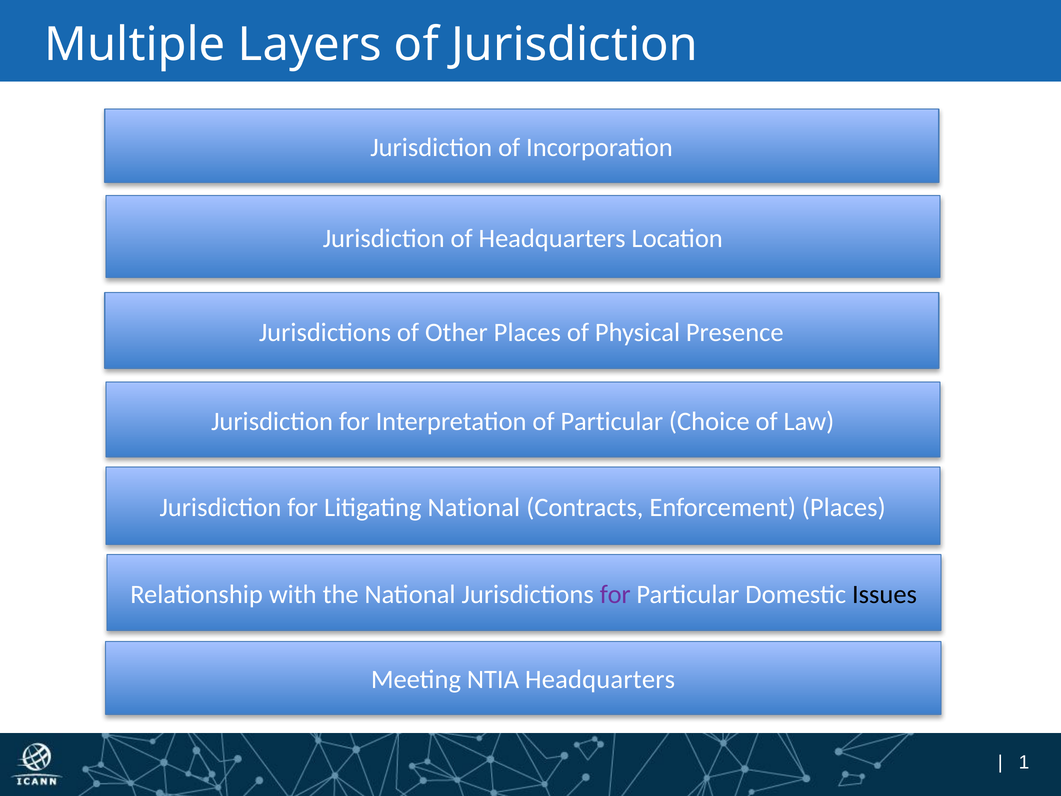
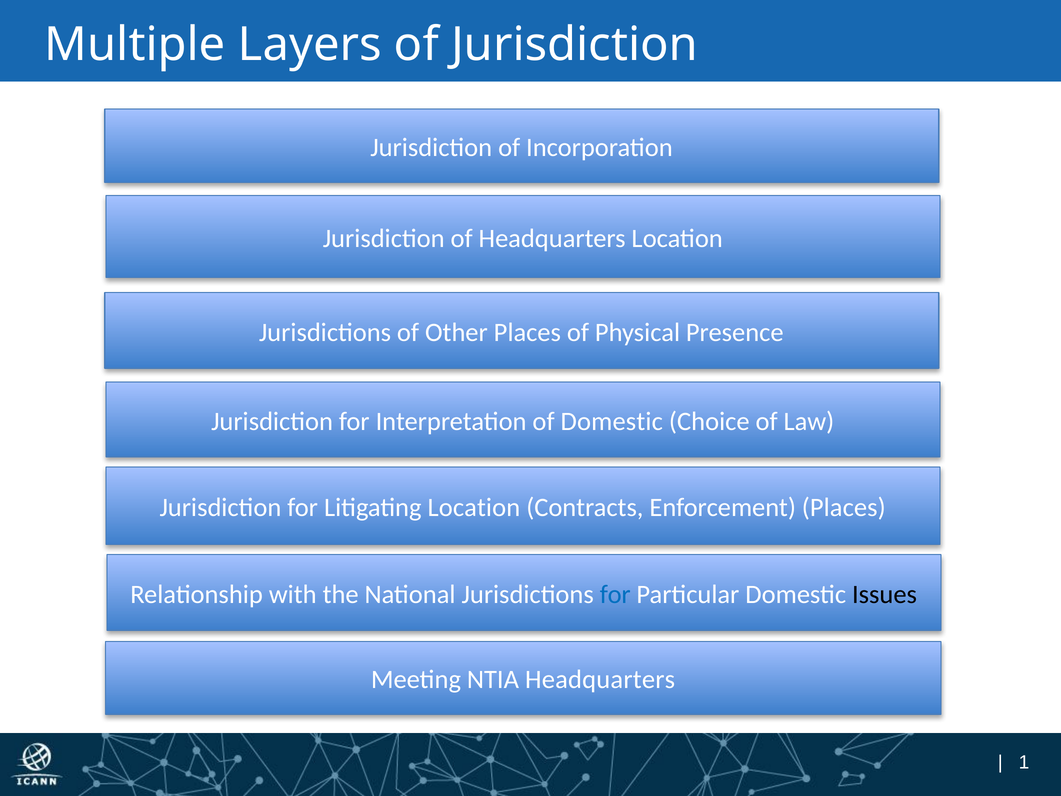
of Particular: Particular -> Domestic
Litigating National: National -> Location
for at (615, 594) colour: purple -> blue
